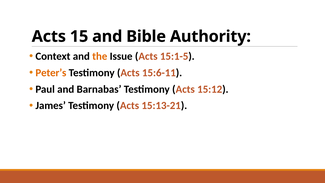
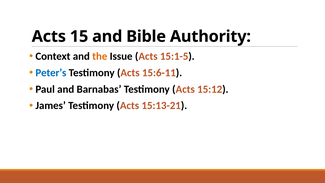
Peter’s colour: orange -> blue
